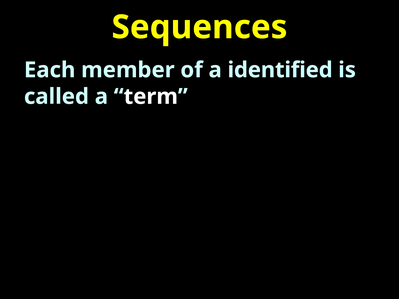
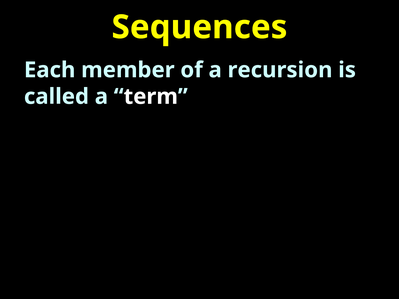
identified: identified -> recursion
